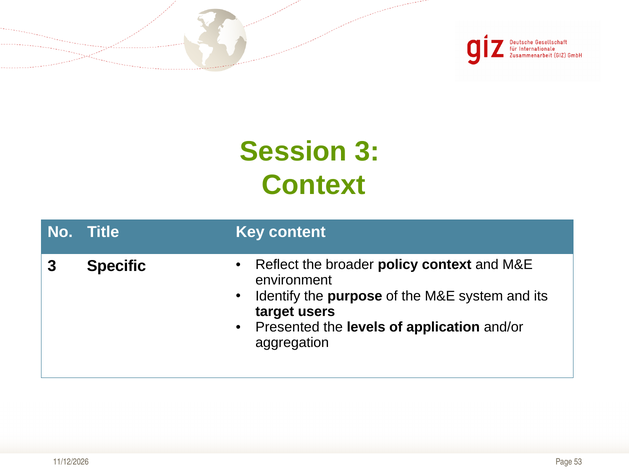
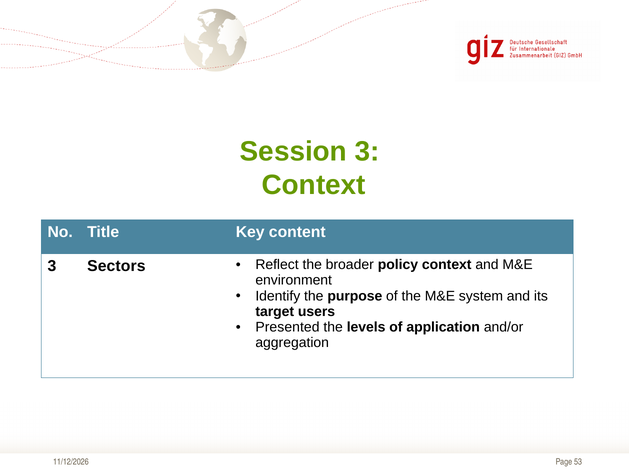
Specific: Specific -> Sectors
